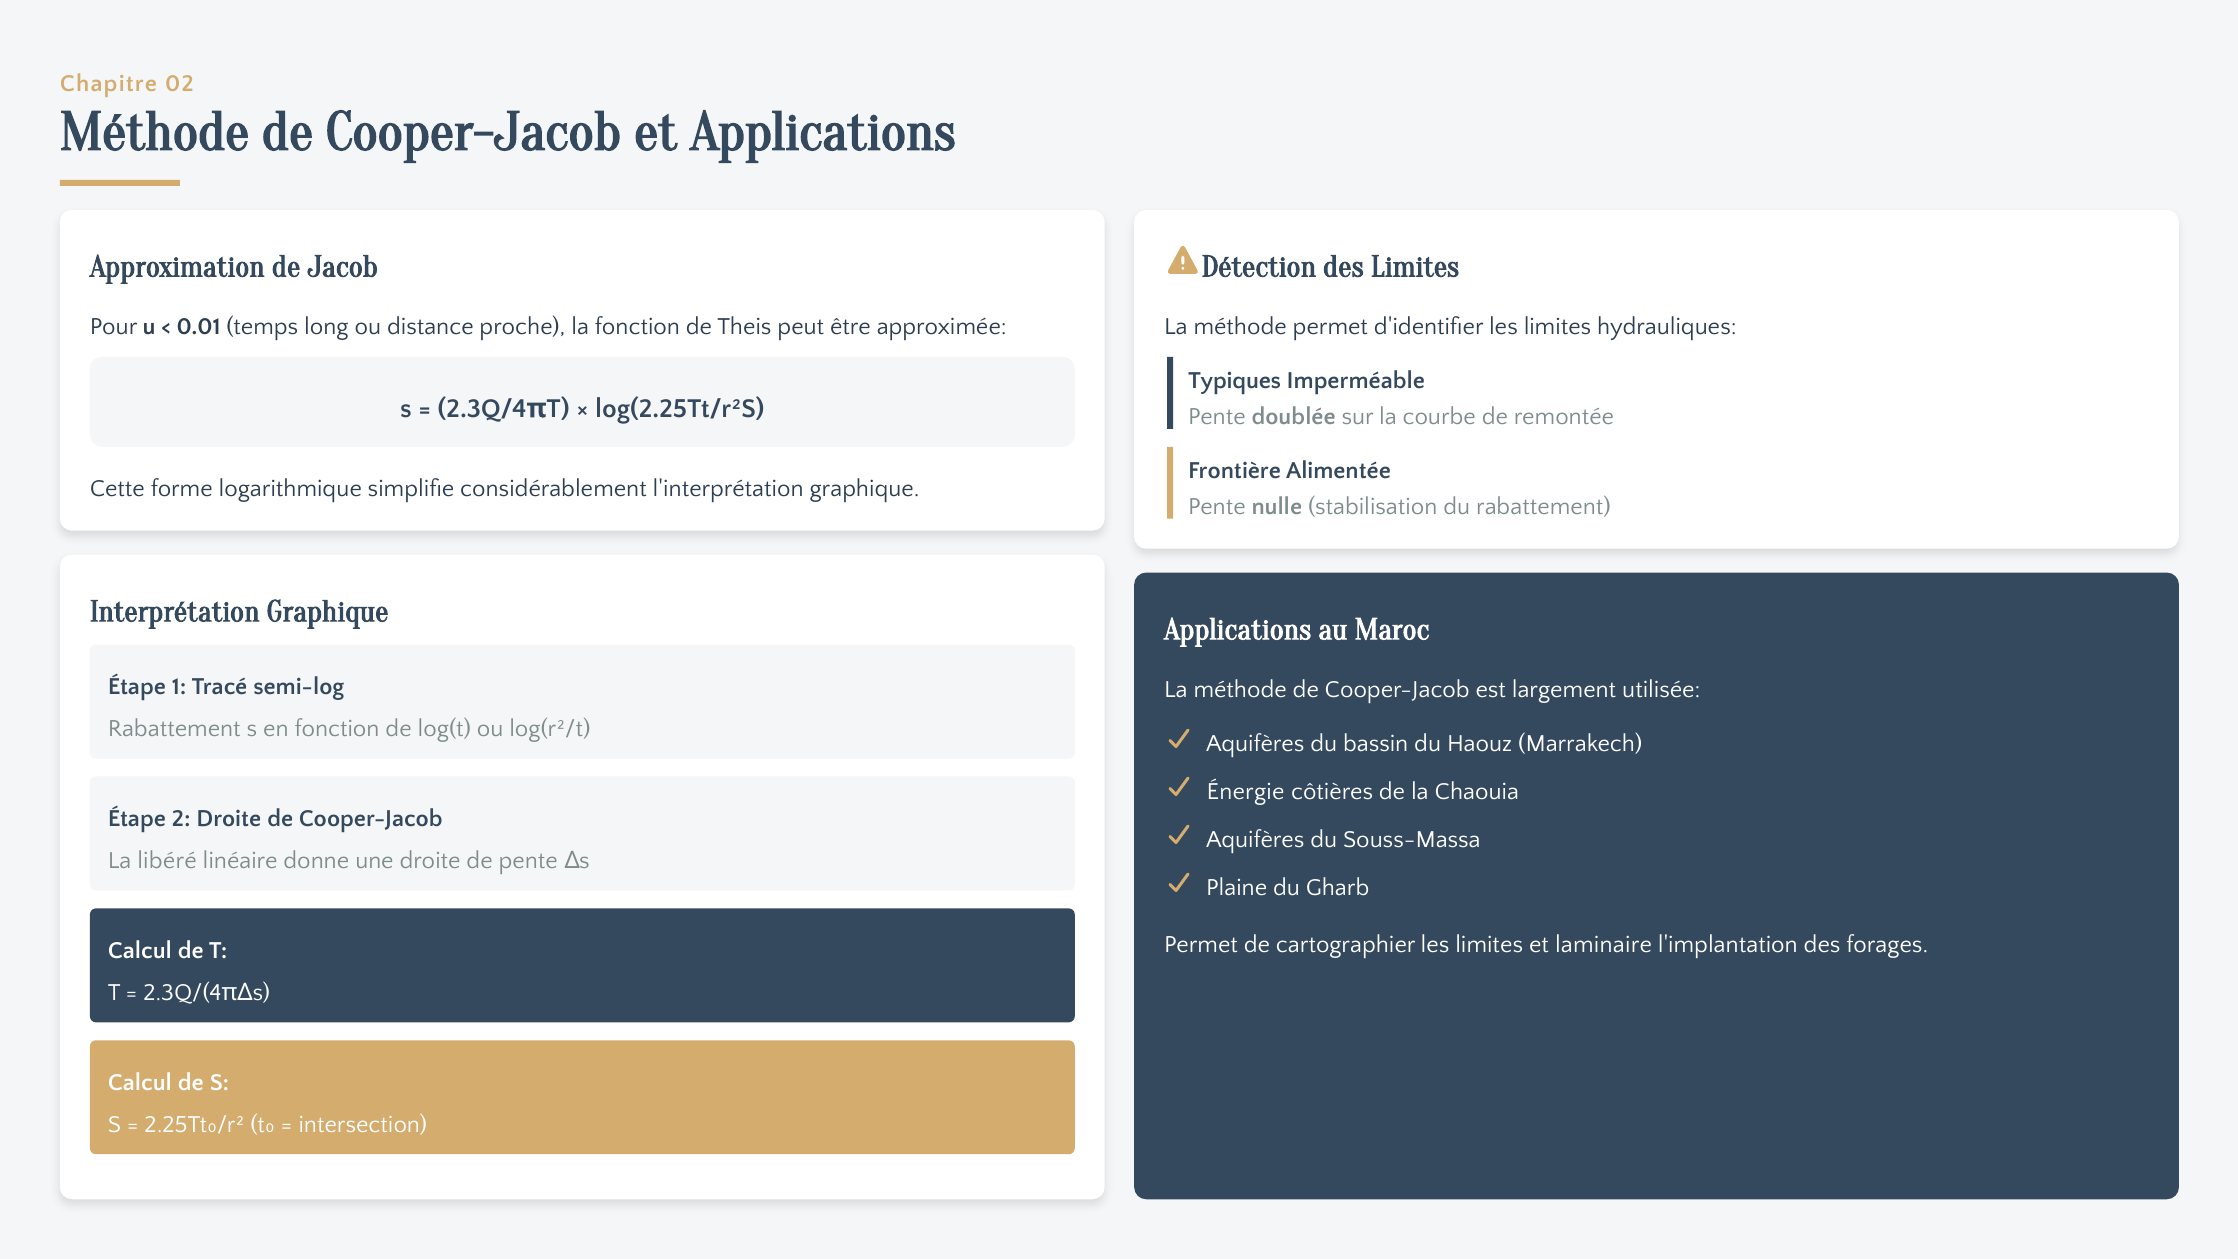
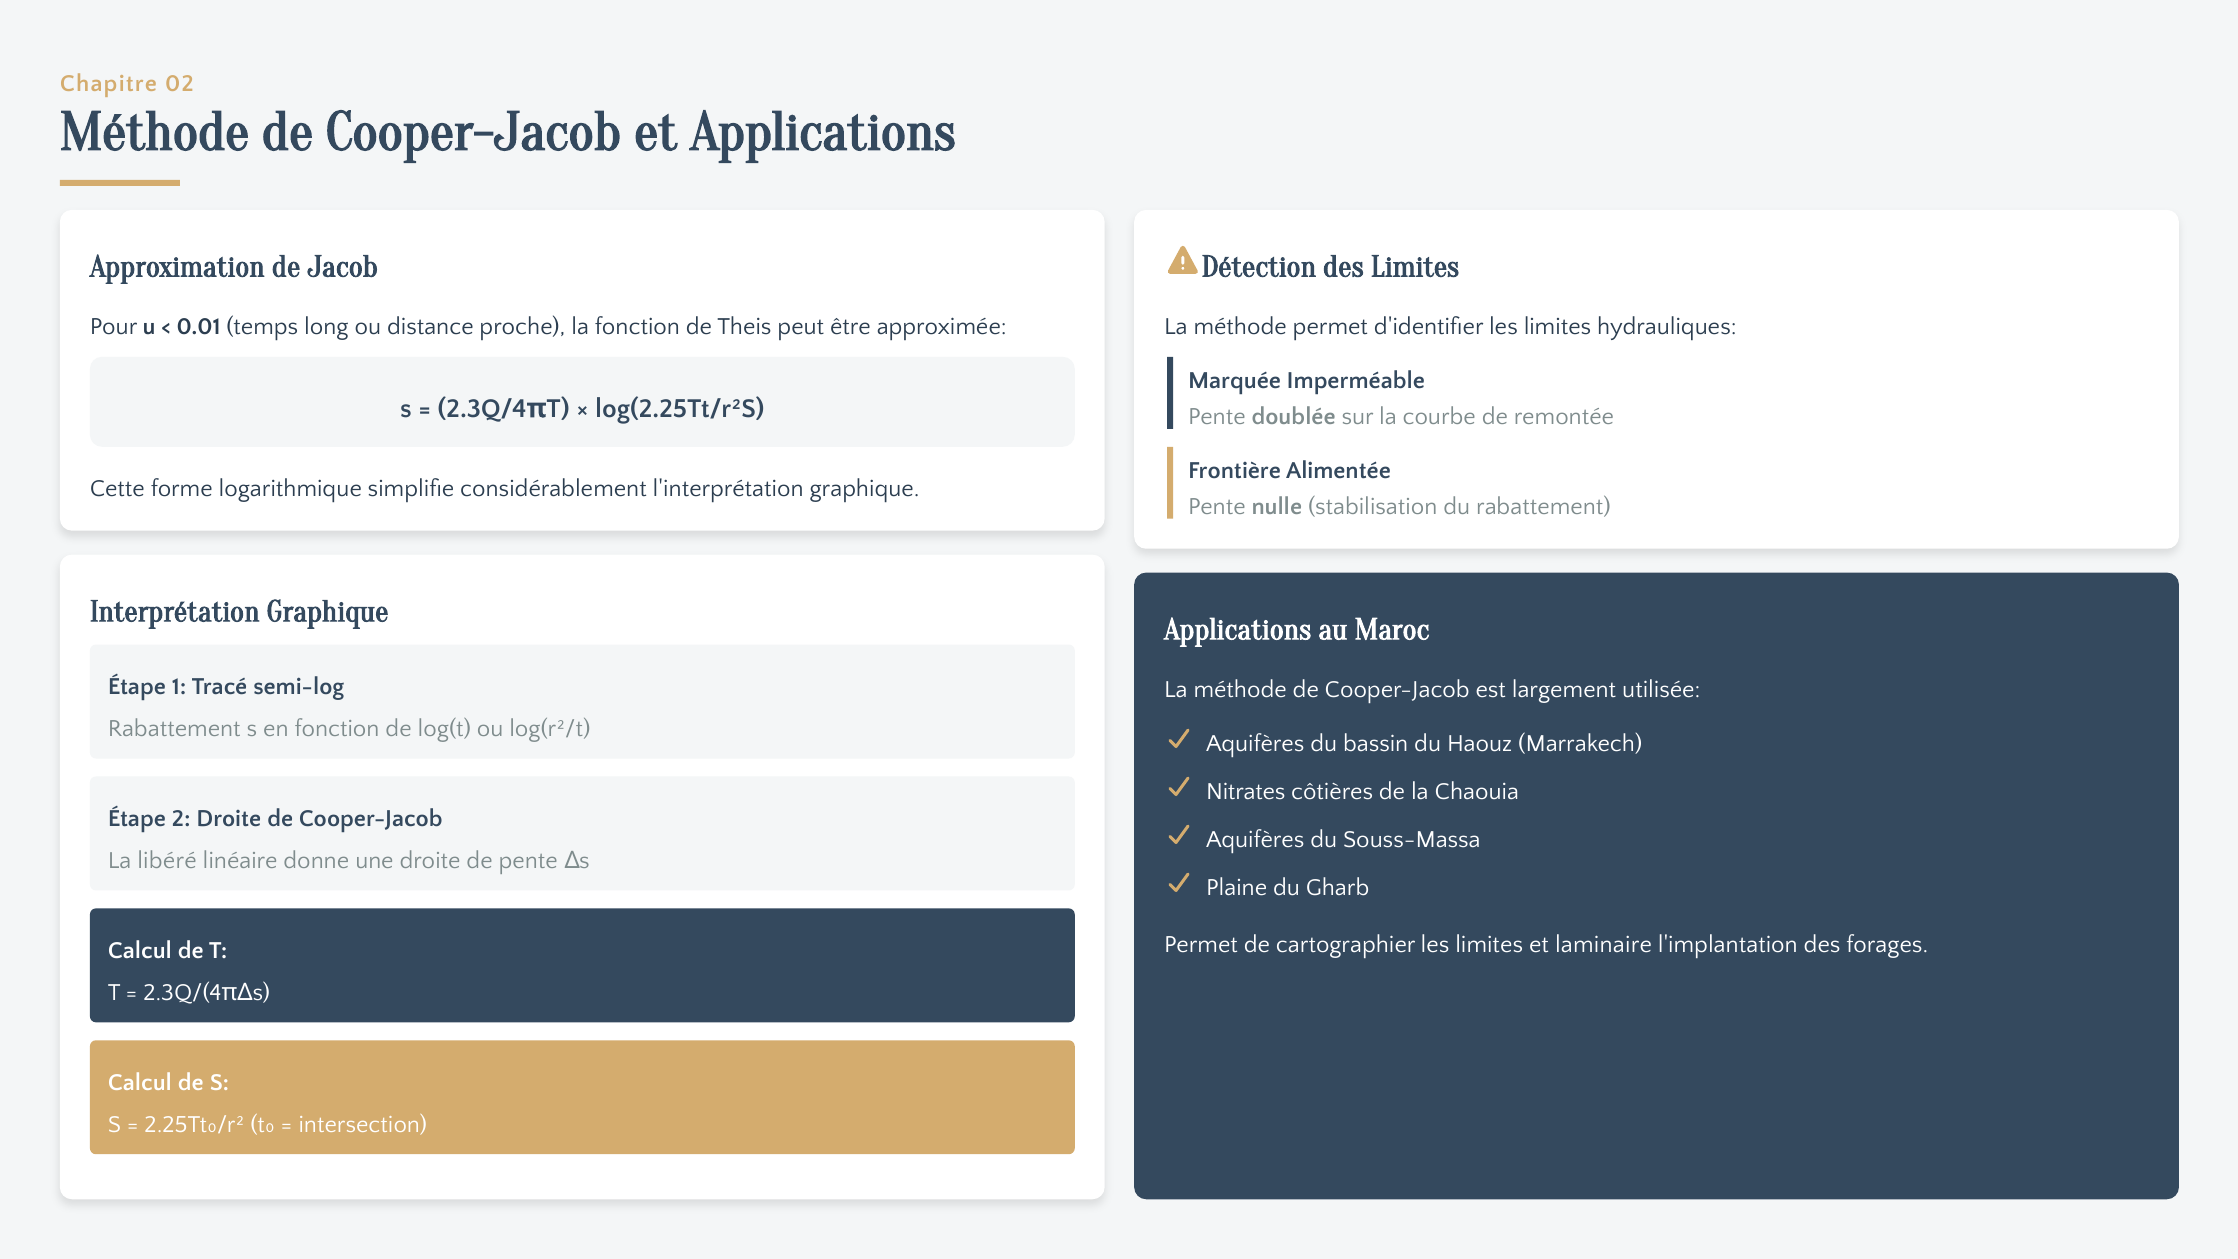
Typiques: Typiques -> Marquée
Énergie: Énergie -> Nitrates
